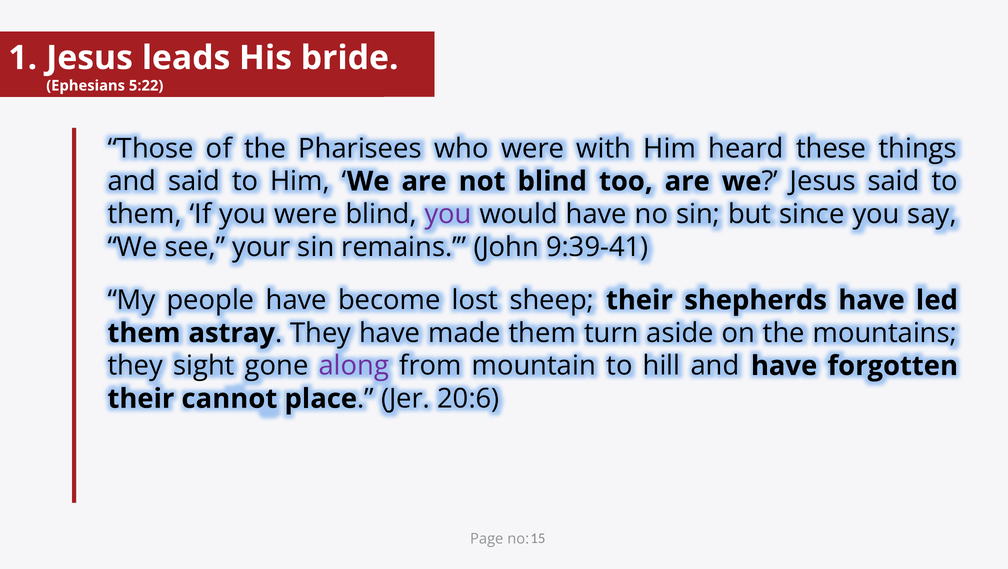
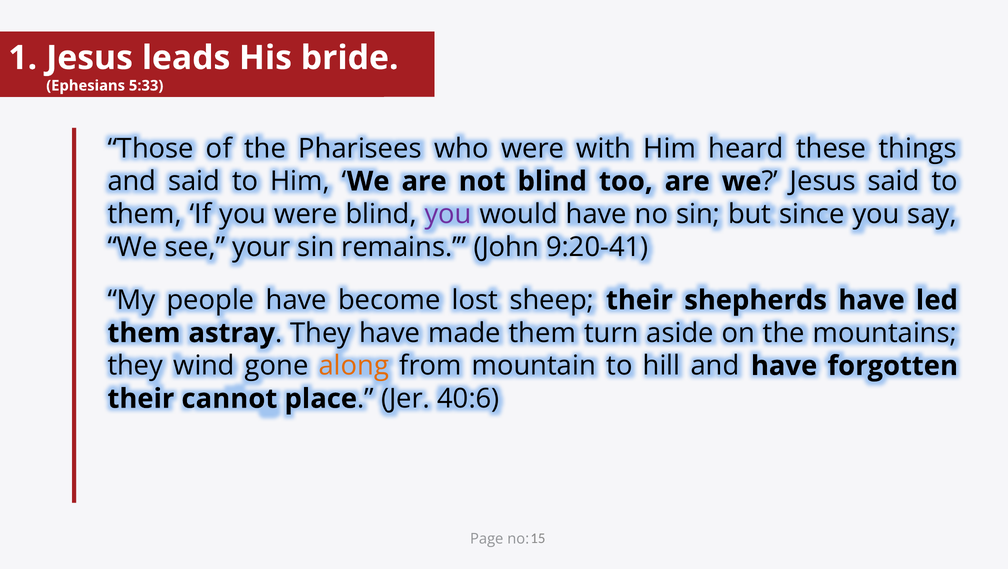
5:22: 5:22 -> 5:33
9:39-41: 9:39-41 -> 9:20-41
sight: sight -> wind
along colour: purple -> orange
20:6: 20:6 -> 40:6
